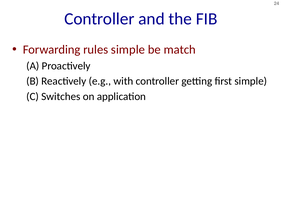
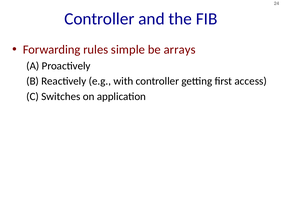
match: match -> arrays
first simple: simple -> access
